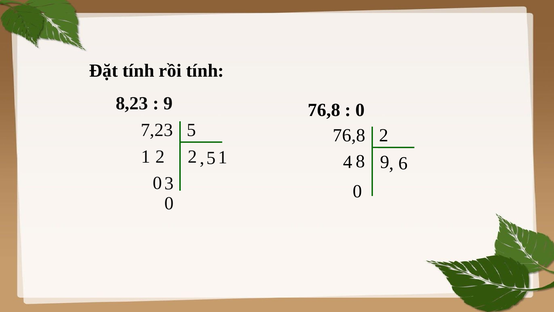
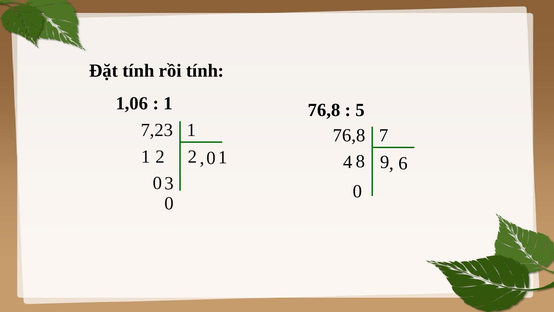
8,23: 8,23 -> 1,06
9 at (168, 103): 9 -> 1
0 at (360, 110): 0 -> 5
7,23 5: 5 -> 1
76,8 2: 2 -> 7
2 5: 5 -> 0
